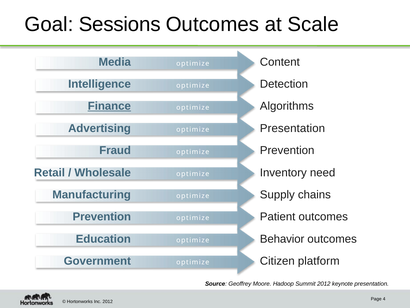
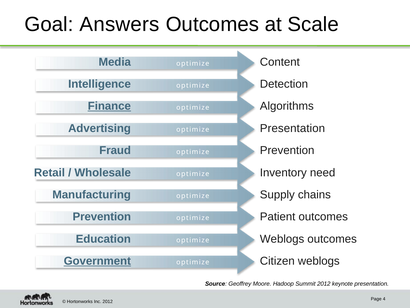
Sessions: Sessions -> Answers
Education Behavior: Behavior -> Weblogs
Government underline: none -> present
Citizen platform: platform -> weblogs
